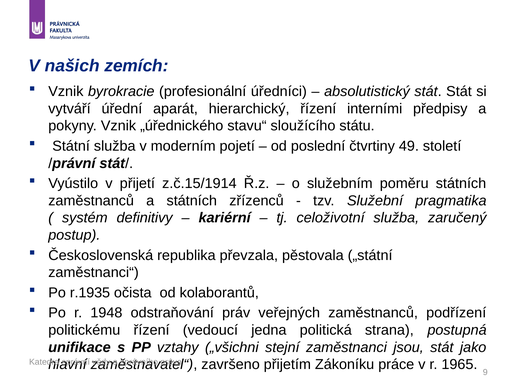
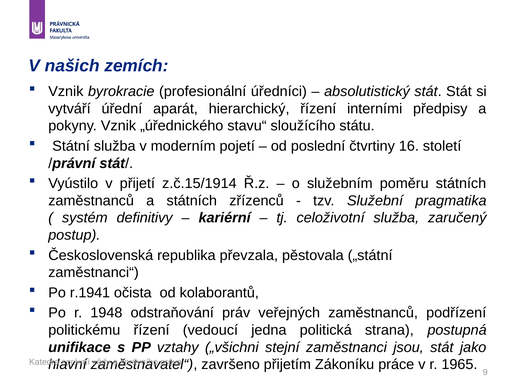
49: 49 -> 16
r.1935: r.1935 -> r.1941
